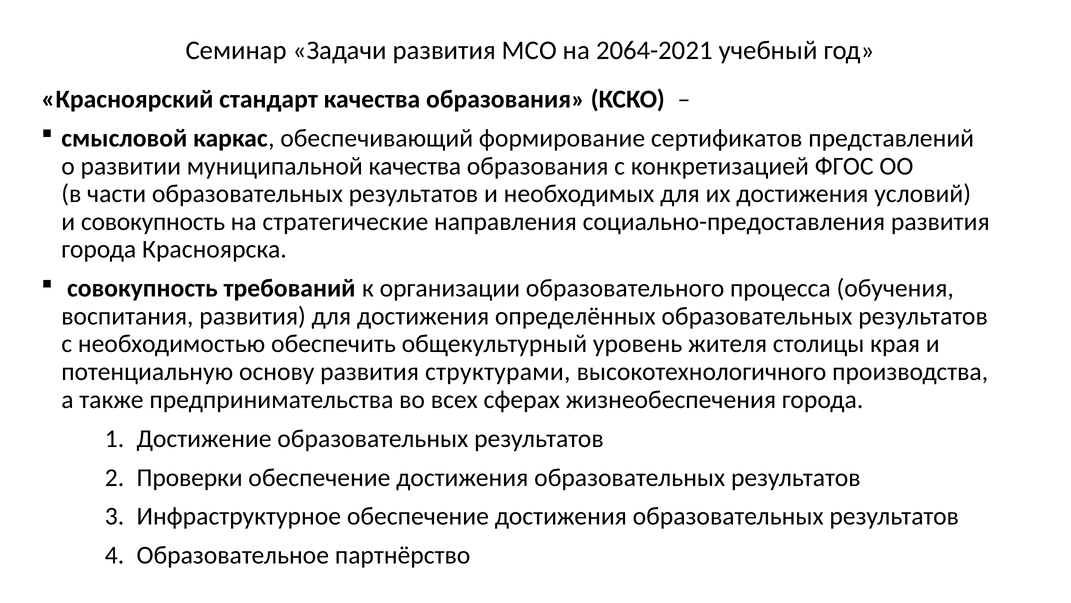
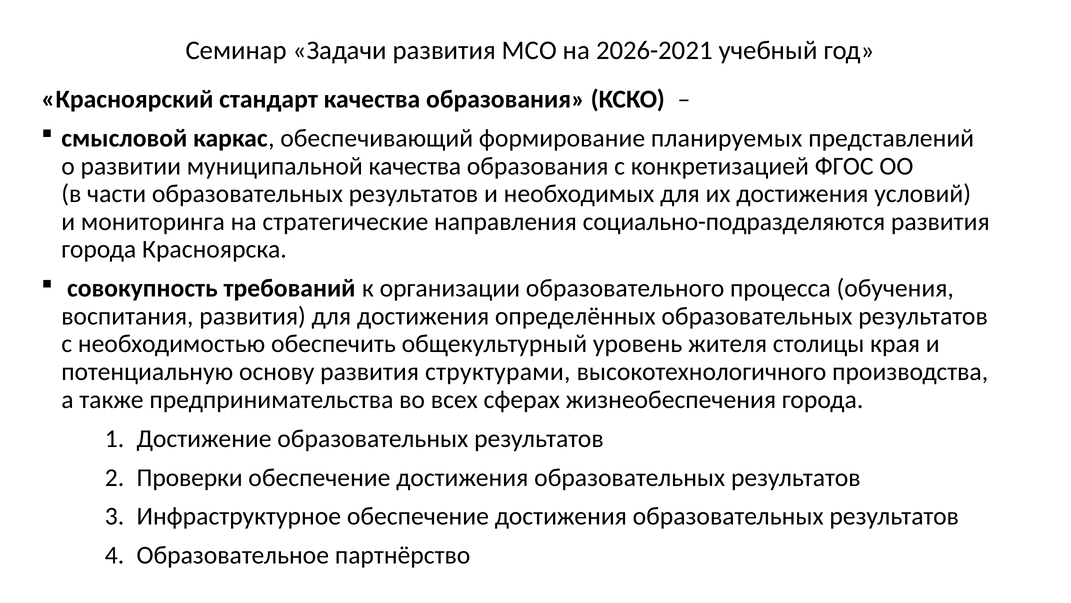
2064-2021: 2064-2021 -> 2026-2021
сертификатов: сертификатов -> планируемых
и совокупность: совокупность -> мониторинга
социально-предоставления: социально-предоставления -> социально-подразделяются
